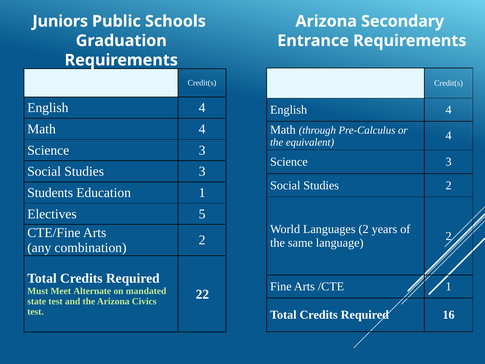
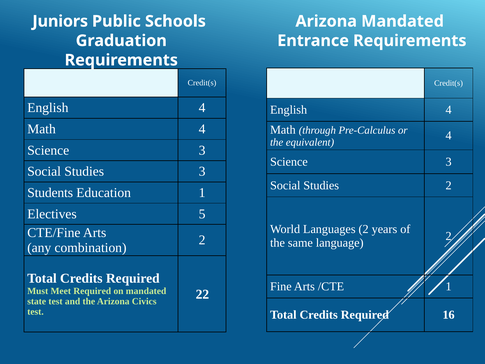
Arizona Secondary: Secondary -> Mandated
Meet Alternate: Alternate -> Required
